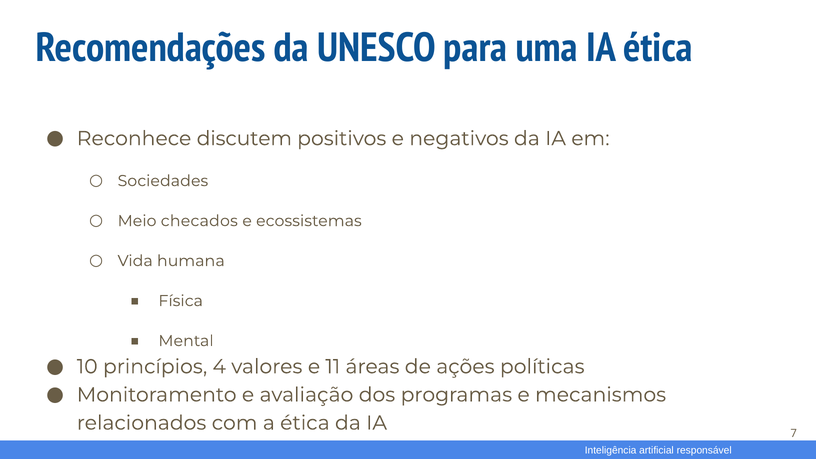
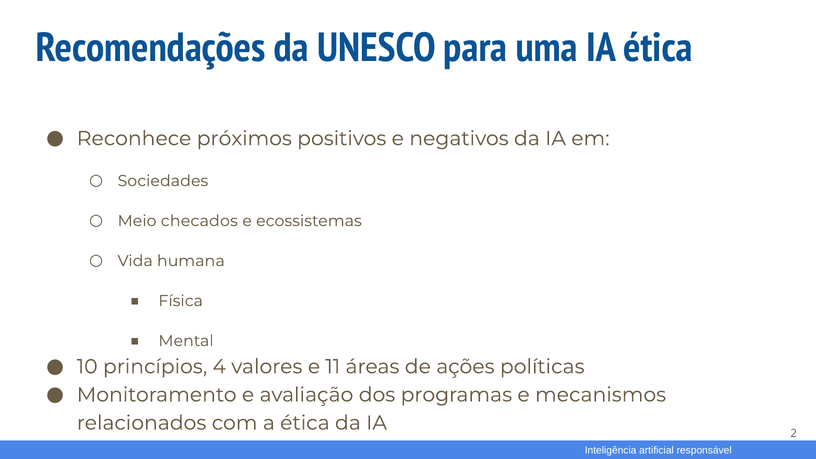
discutem: discutem -> próximos
7: 7 -> 2
